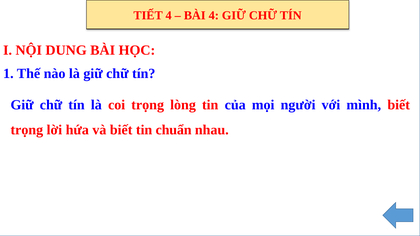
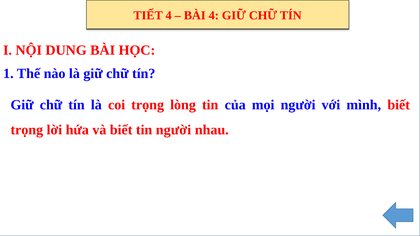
tin chuẩn: chuẩn -> người
